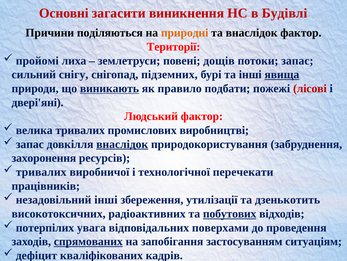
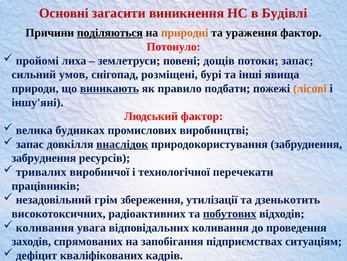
поділяються underline: none -> present
та внаслідок: внаслідок -> ураження
Території: Території -> Потонуло
снігу: снігу -> умов
підземних: підземних -> розміщені
явища underline: present -> none
лісові colour: red -> orange
двері'яні: двері'яні -> іншу'яні
велика тривалих: тривалих -> будинках
захоронення at (44, 158): захоронення -> забруднення
незадовільний інші: інші -> грім
потерпілих at (45, 227): потерпілих -> коливання
відповідальних поверхами: поверхами -> коливання
спрямованих underline: present -> none
застосуванням: застосуванням -> підприємствах
